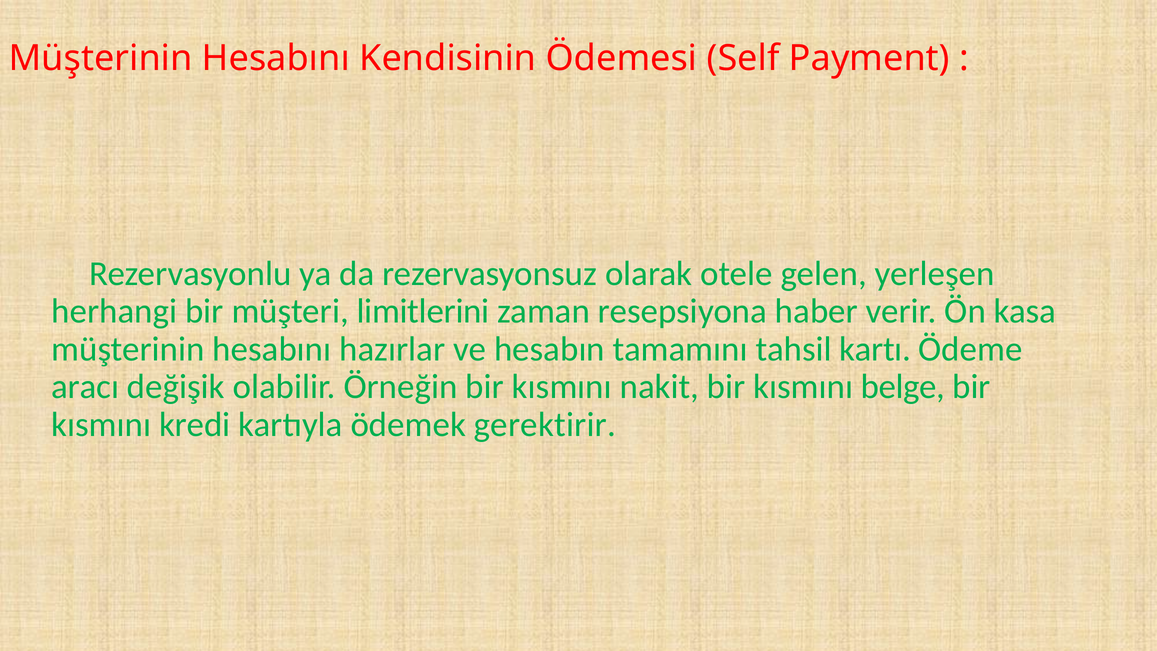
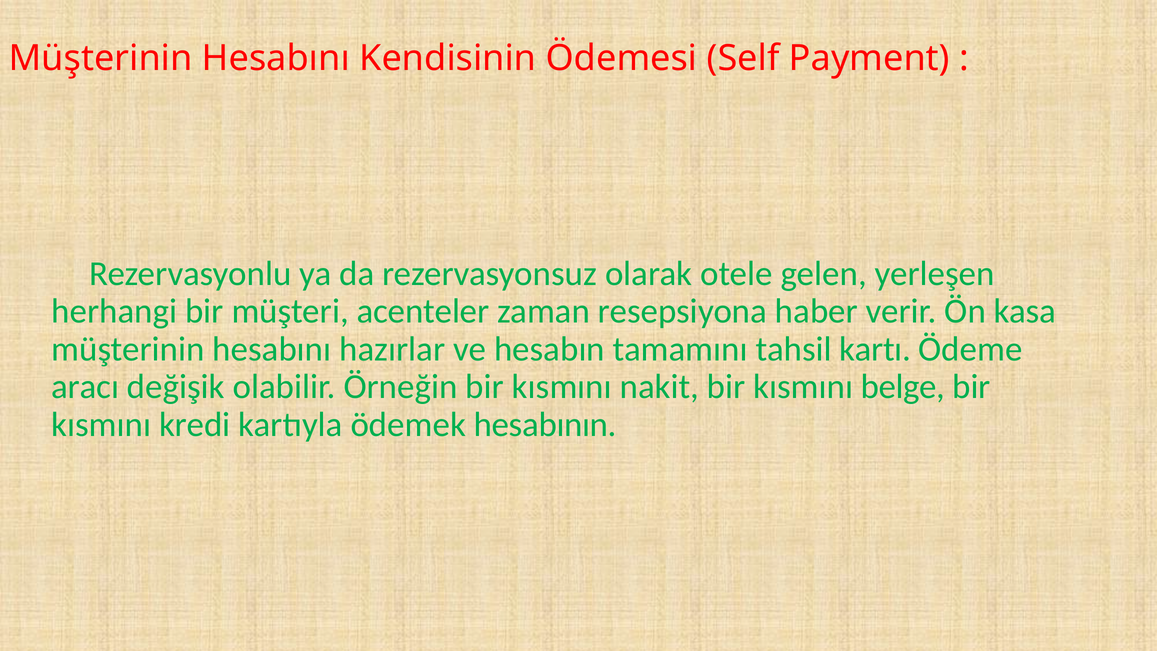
limitlerini: limitlerini -> acenteler
gerektirir: gerektirir -> hesabının
